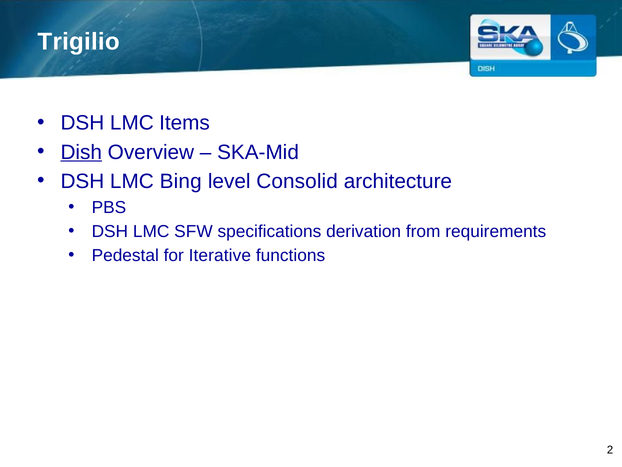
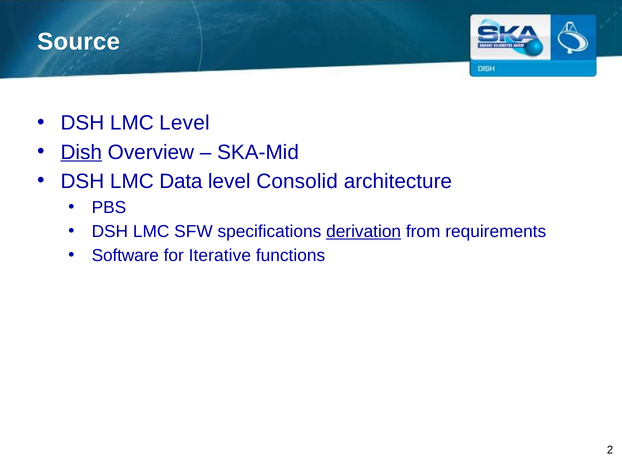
Trigilio: Trigilio -> Source
LMC Items: Items -> Level
Bing: Bing -> Data
derivation underline: none -> present
Pedestal: Pedestal -> Software
